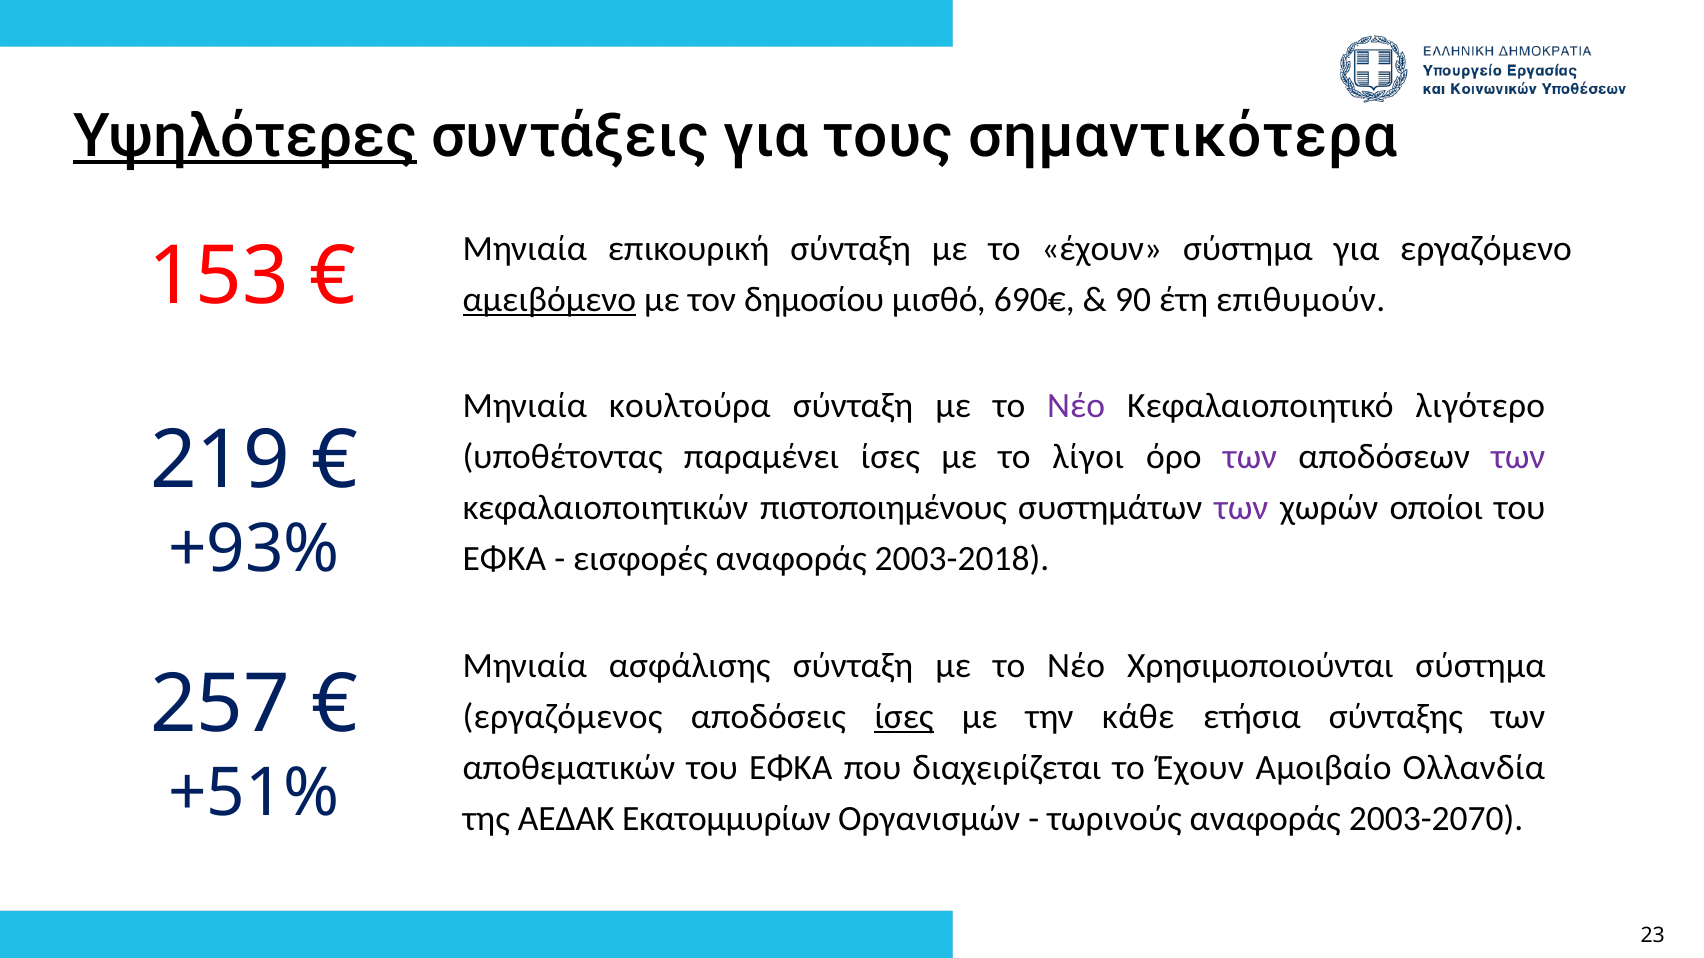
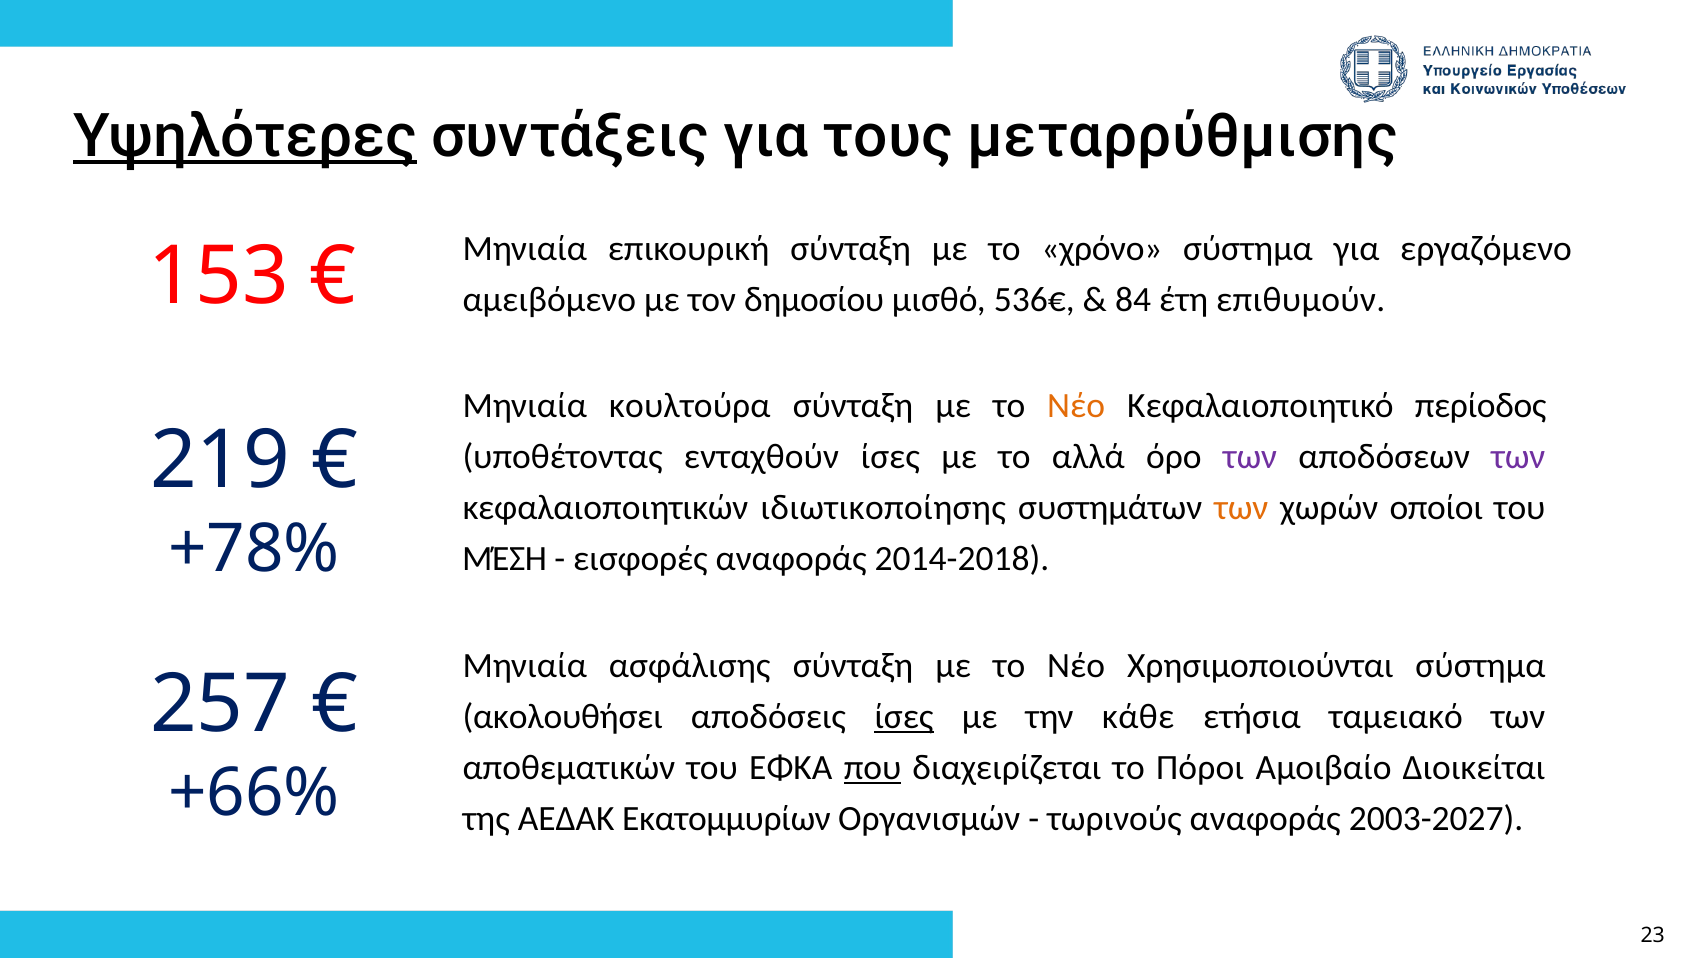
σημαντικότερα: σημαντικότερα -> μεταρρύθμισης
με το έχουν: έχουν -> χρόνο
αμειβόμενο underline: present -> none
690€: 690€ -> 536€
90: 90 -> 84
Νέο at (1076, 406) colour: purple -> orange
λιγότερο: λιγότερο -> περίοδος
παραμένει: παραμένει -> ενταχθούν
λίγοι: λίγοι -> αλλά
πιστοποιημένους: πιστοποιημένους -> ιδιωτικοποίησης
των at (1241, 508) colour: purple -> orange
+93%: +93% -> +78%
ΕΦΚΑ at (504, 559): ΕΦΚΑ -> ΜΈΣΗ
2003-2018: 2003-2018 -> 2014-2018
εργαζόμενος: εργαζόμενος -> ακολουθήσει
σύνταξης: σύνταξης -> ταμειακό
που underline: none -> present
διαχειρίζεται το Έχουν: Έχουν -> Πόροι
Ολλανδία: Ολλανδία -> Διοικείται
+51%: +51% -> +66%
2003-2070: 2003-2070 -> 2003-2027
